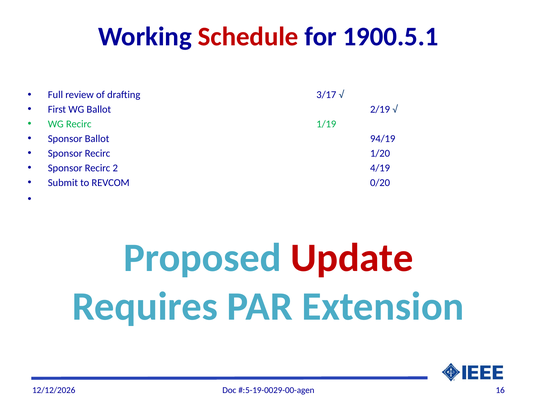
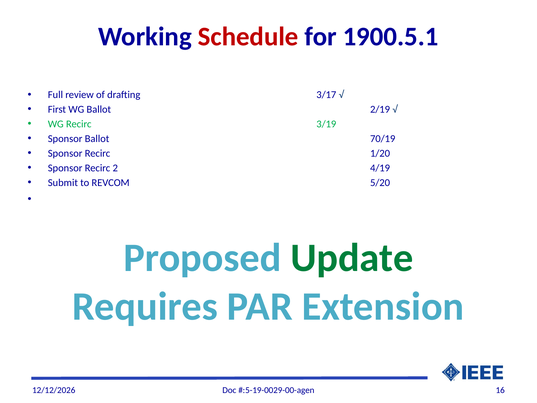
1/19: 1/19 -> 3/19
94/19: 94/19 -> 70/19
0/20: 0/20 -> 5/20
Update colour: red -> green
